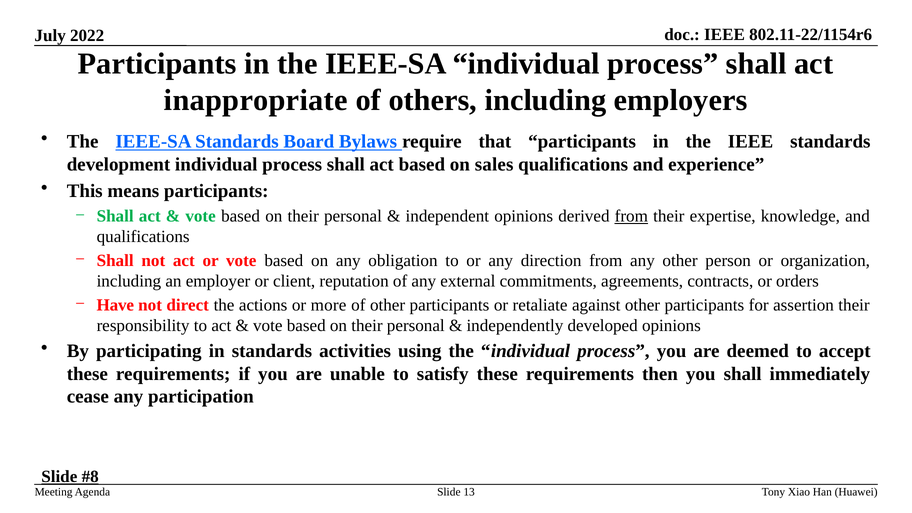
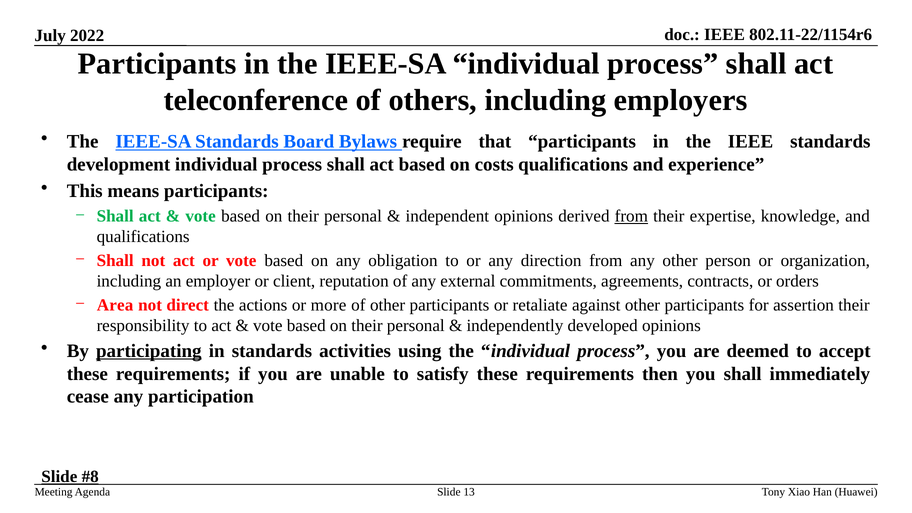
inappropriate: inappropriate -> teleconference
sales: sales -> costs
Have: Have -> Area
participating underline: none -> present
